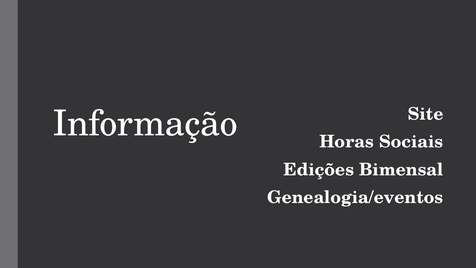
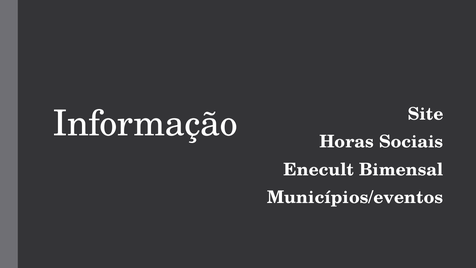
Edições: Edições -> Enecult
Genealogia/eventos: Genealogia/eventos -> Municípios/eventos
